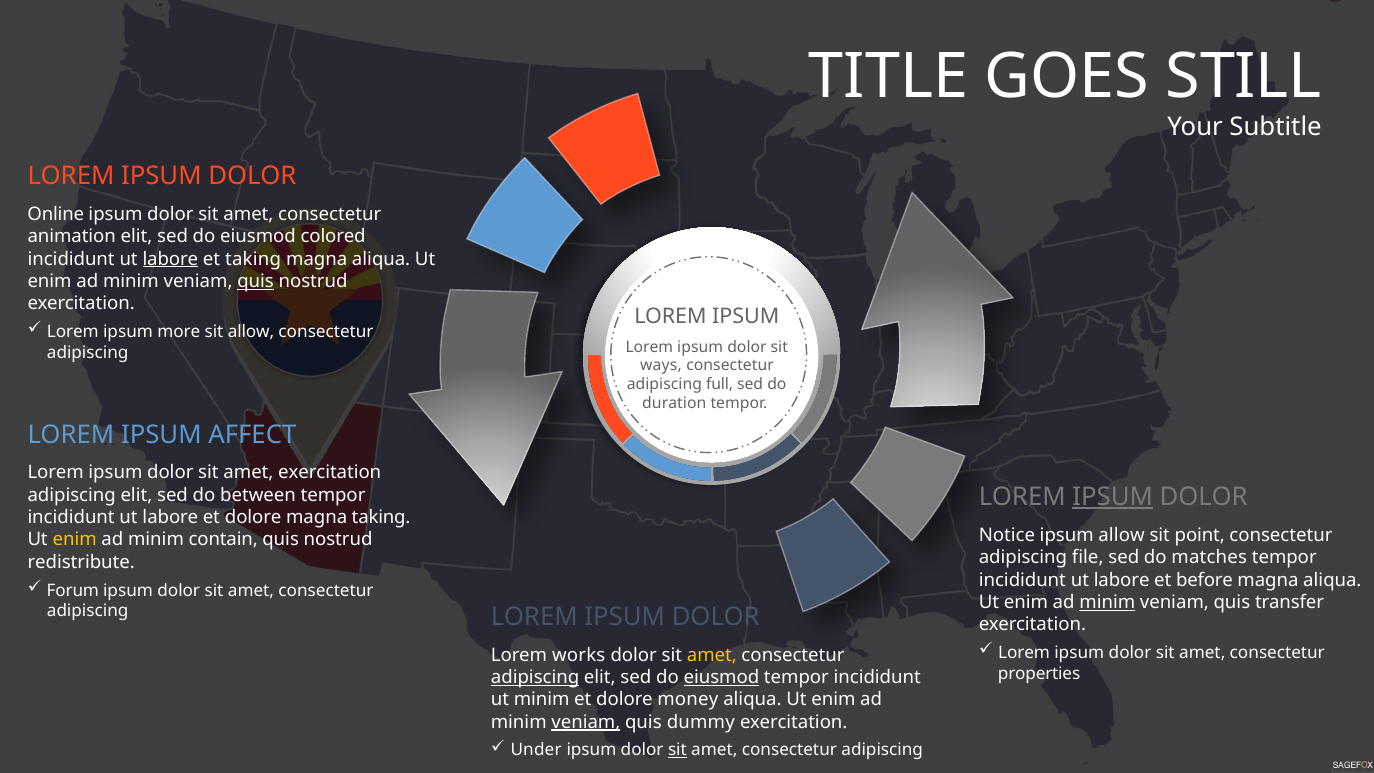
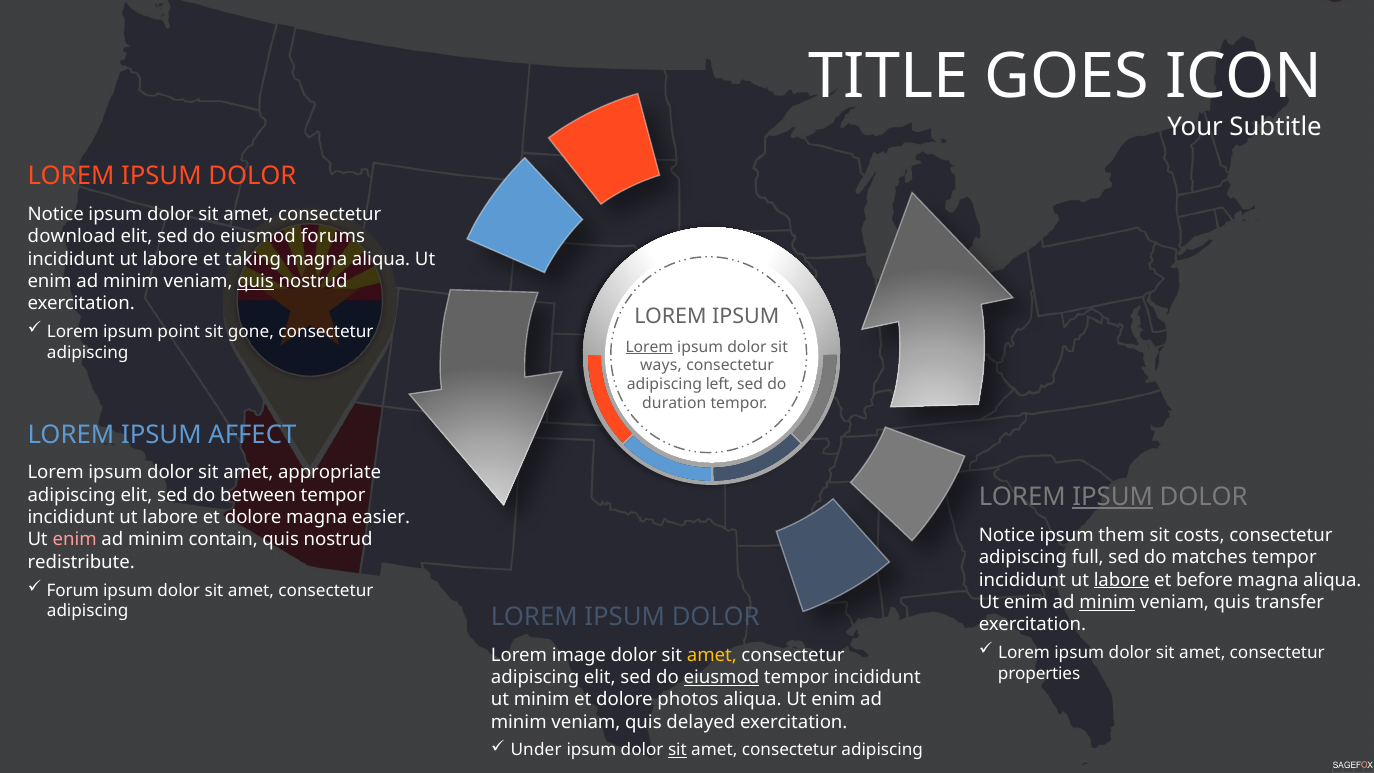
STILL: STILL -> ICON
Online at (56, 214): Online -> Notice
animation: animation -> download
colored: colored -> forums
labore at (170, 259) underline: present -> none
more: more -> point
sit allow: allow -> gone
Lorem at (649, 347) underline: none -> present
full: full -> left
amet exercitation: exercitation -> appropriate
magna taking: taking -> easier
ipsum allow: allow -> them
point: point -> costs
enim at (75, 540) colour: yellow -> pink
file: file -> full
labore at (1122, 580) underline: none -> present
works: works -> image
adipiscing at (535, 677) underline: present -> none
money: money -> photos
veniam at (586, 722) underline: present -> none
dummy: dummy -> delayed
